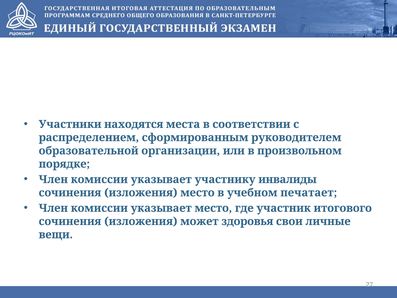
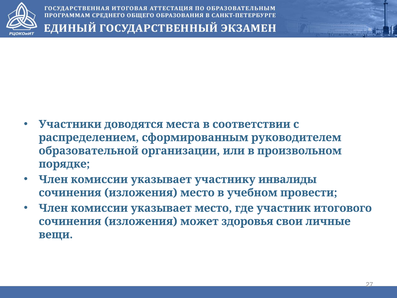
находятся: находятся -> доводятся
печатает: печатает -> провести
